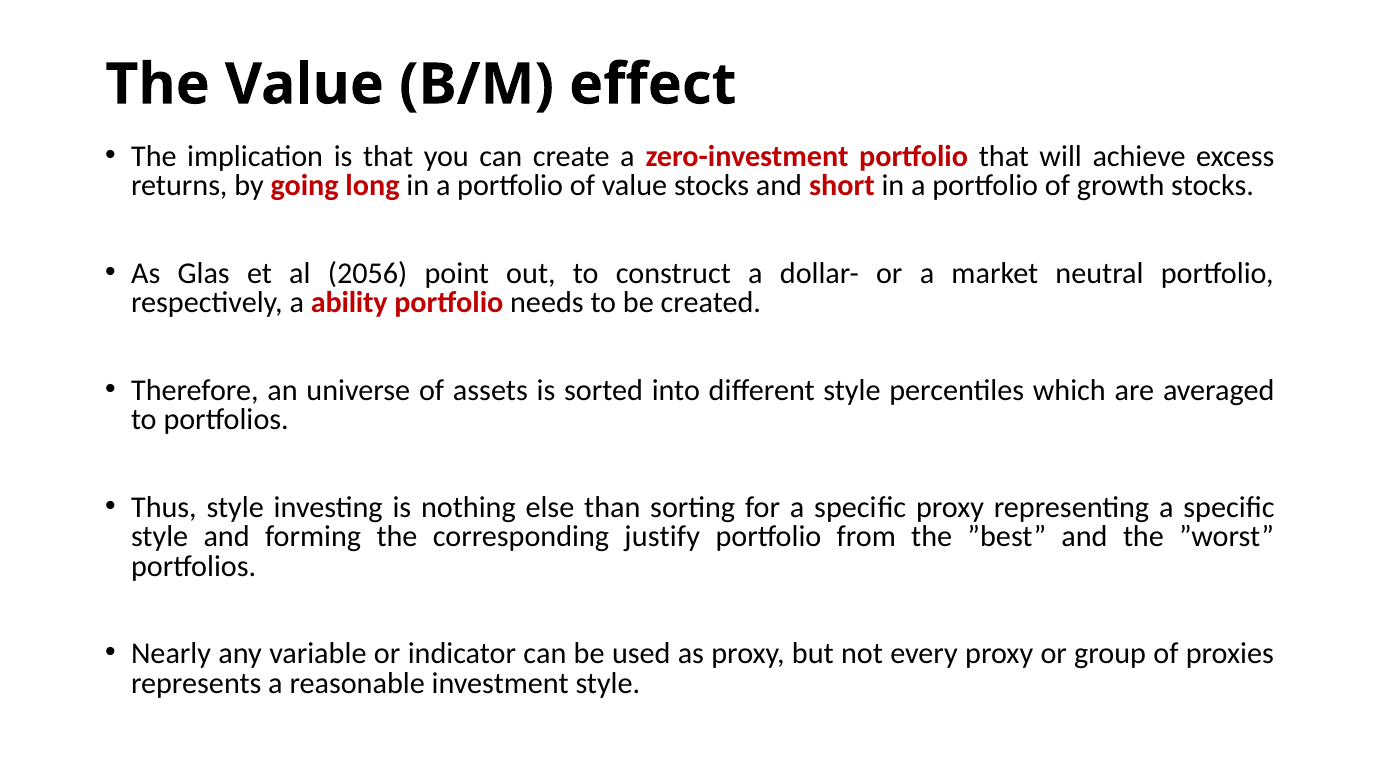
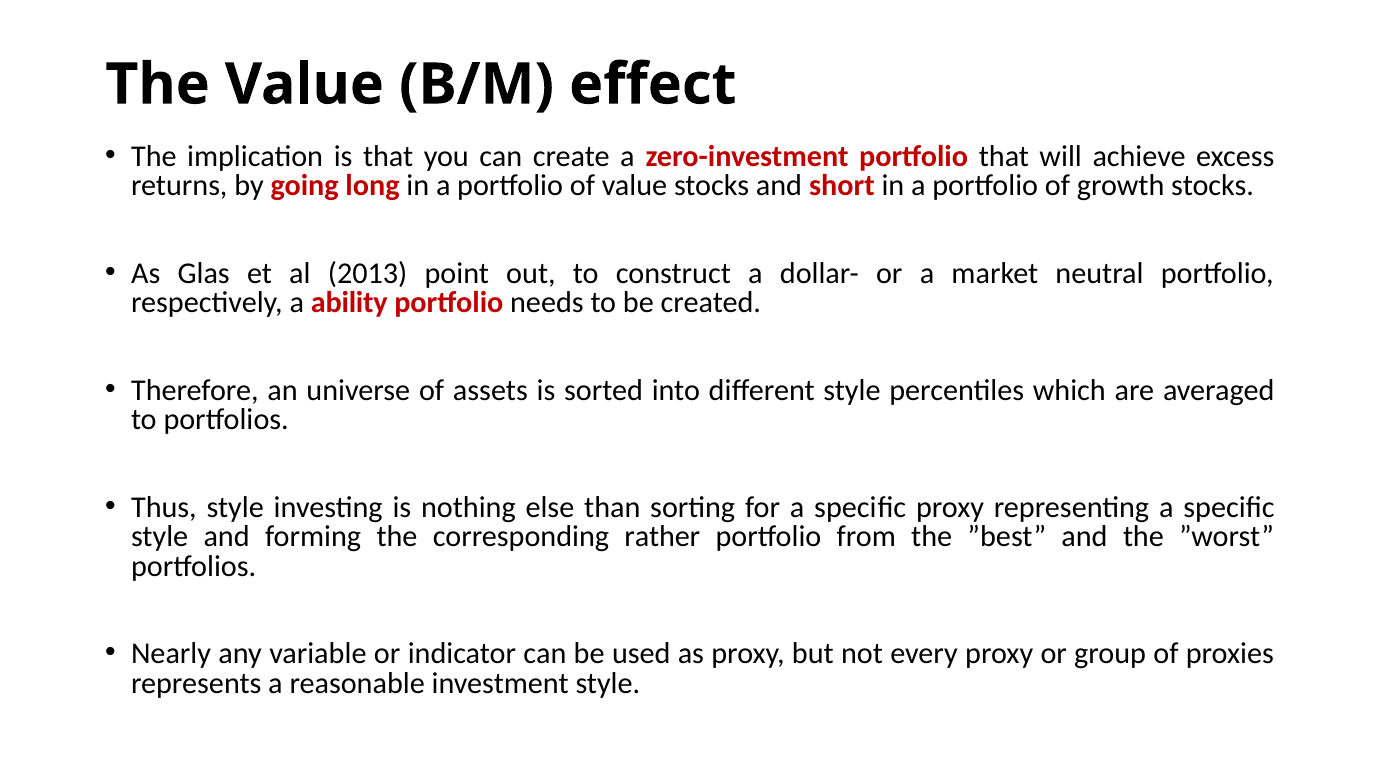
2056: 2056 -> 2013
justify: justify -> rather
